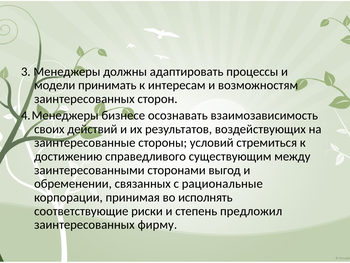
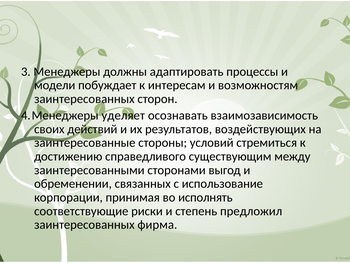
принимать: принимать -> побуждает
бизнесе: бизнесе -> уделяет
рациональные: рациональные -> использование
фирму: фирму -> фирма
